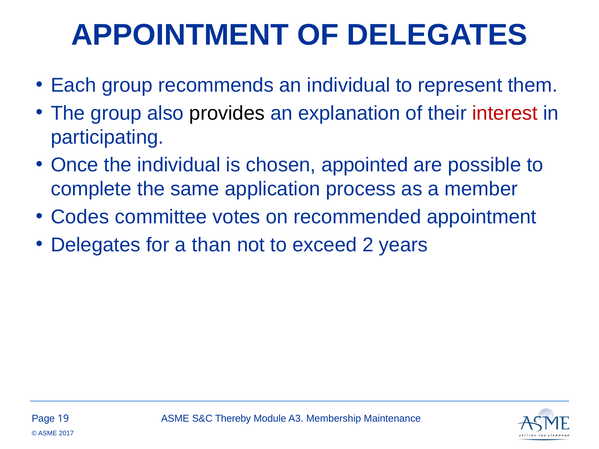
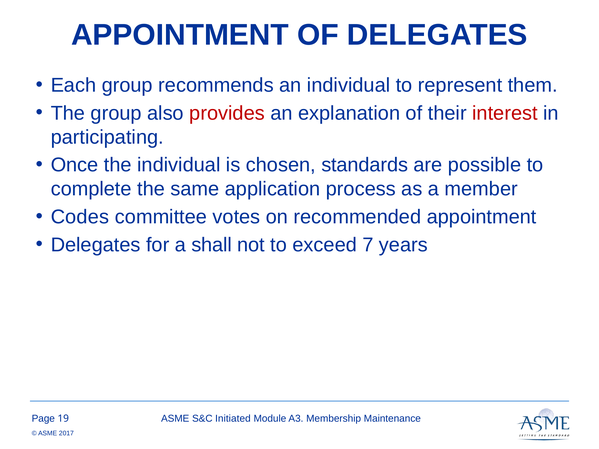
provides colour: black -> red
appointed: appointed -> standards
than: than -> shall
2: 2 -> 7
Thereby: Thereby -> Initiated
